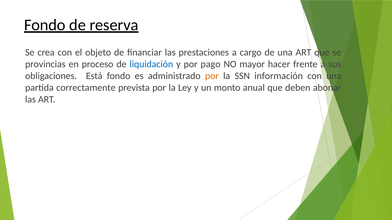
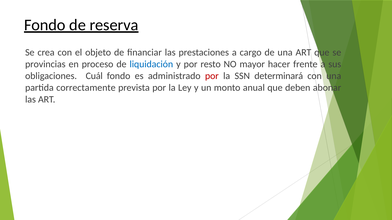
pago: pago -> resto
Está: Está -> Cuál
por at (212, 76) colour: orange -> red
información: información -> determinará
